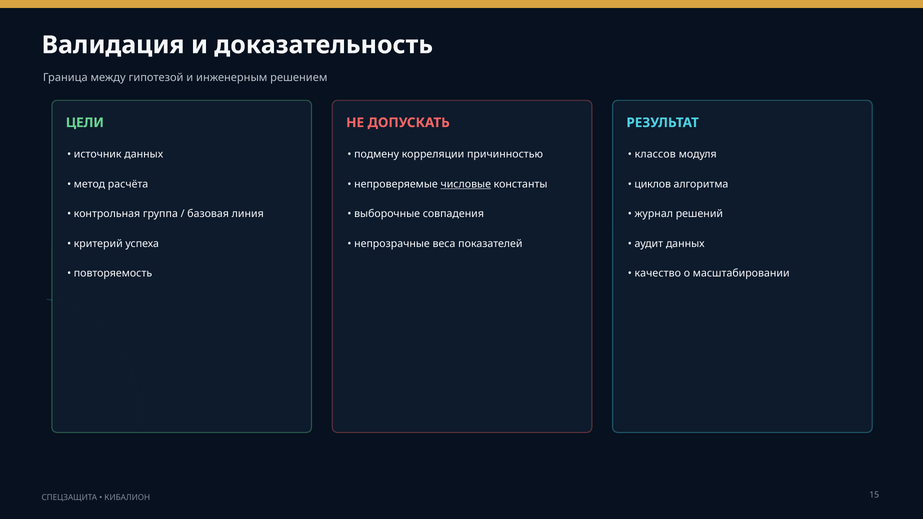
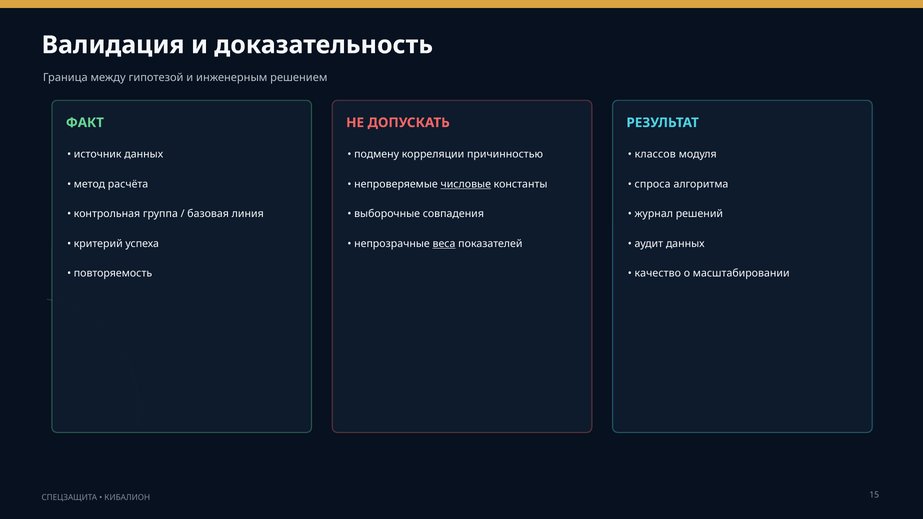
ЦЕЛИ: ЦЕЛИ -> ФАКТ
циклов: циклов -> спроса
веса underline: none -> present
